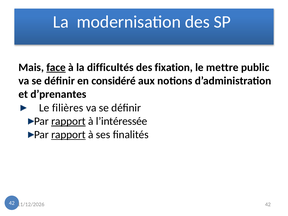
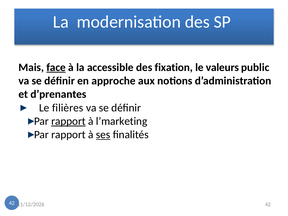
difficultés: difficultés -> accessible
mettre: mettre -> valeurs
considéré: considéré -> approche
l’intéressée: l’intéressée -> l’marketing
rapport at (68, 135) underline: present -> none
ses underline: none -> present
